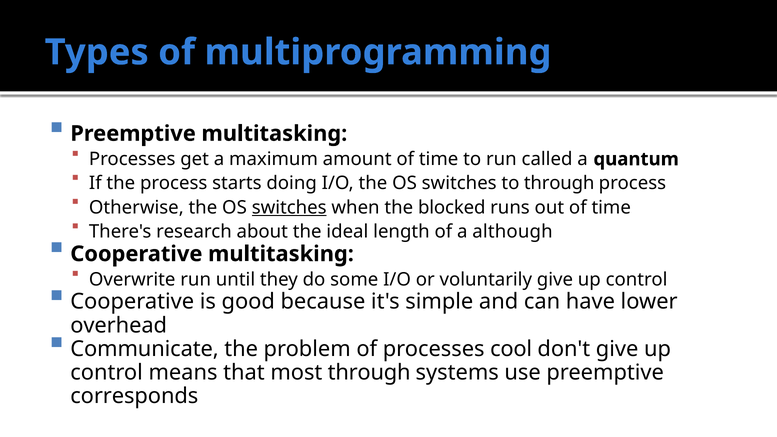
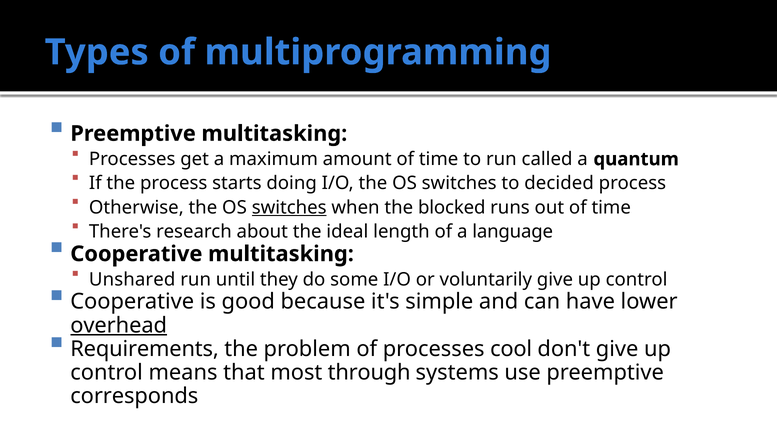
to through: through -> decided
although: although -> language
Overwrite: Overwrite -> Unshared
overhead underline: none -> present
Communicate: Communicate -> Requirements
